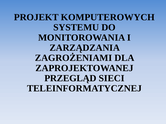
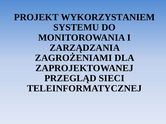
KOMPUTEROWYCH: KOMPUTEROWYCH -> WYKORZYSTANIEM
